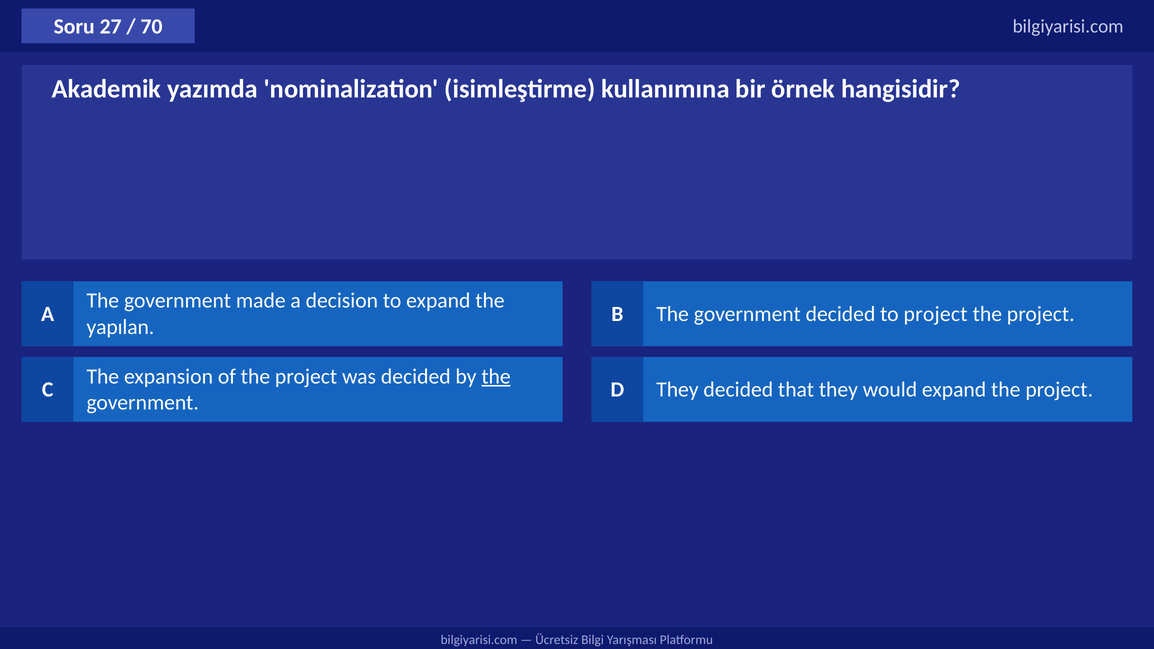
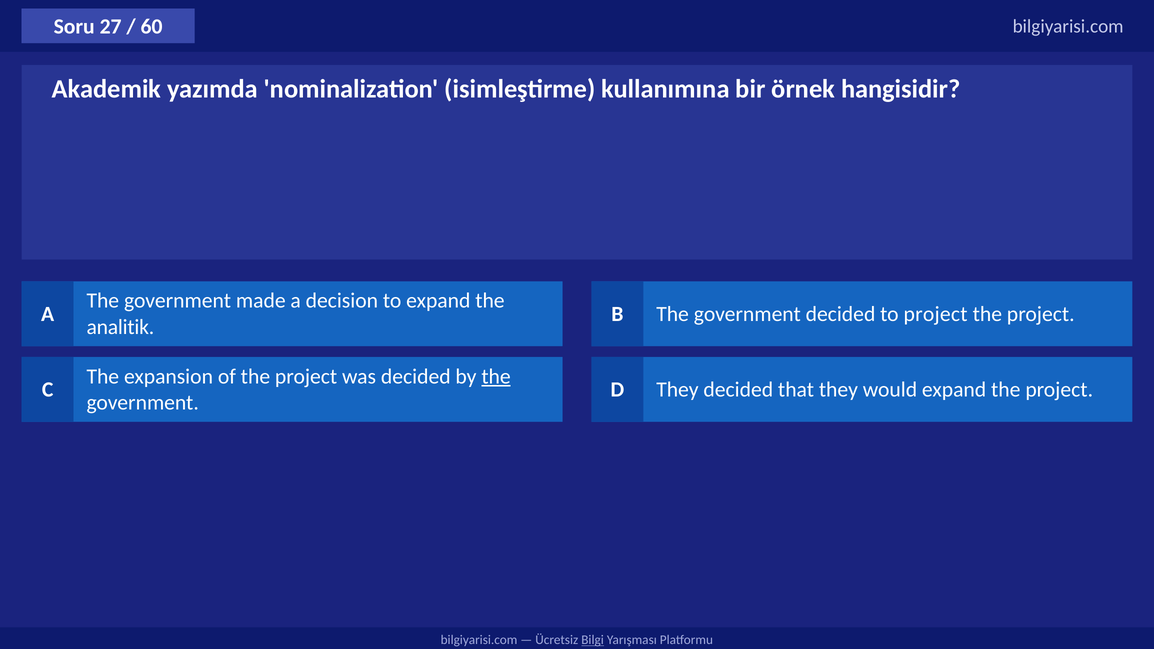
70: 70 -> 60
yapılan: yapılan -> analitik
Bilgi underline: none -> present
